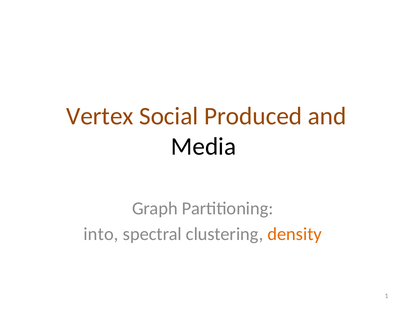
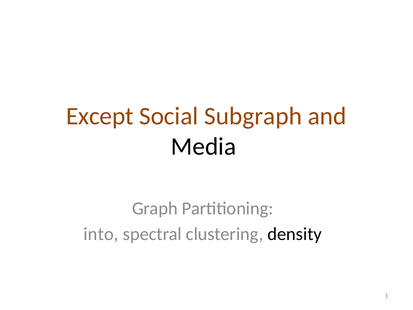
Vertex: Vertex -> Except
Produced: Produced -> Subgraph
density colour: orange -> black
